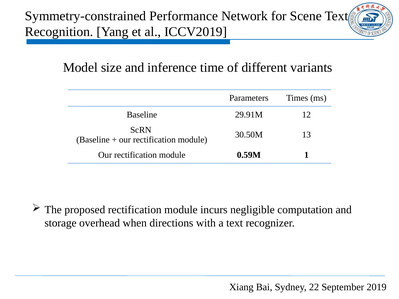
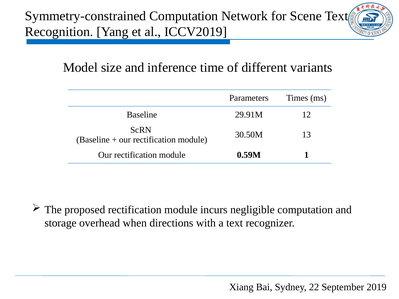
Symmetry-constrained Performance: Performance -> Computation
